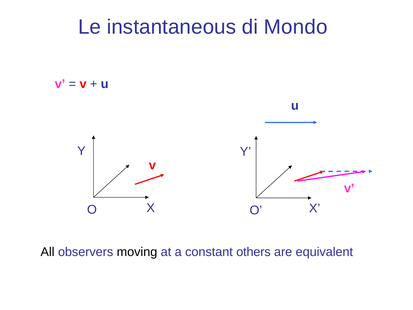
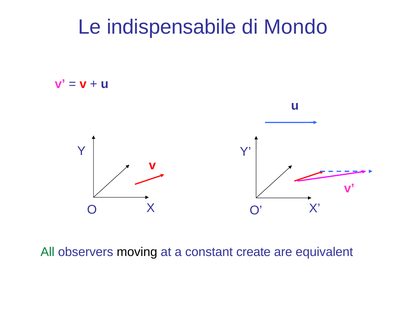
instantaneous: instantaneous -> indispensabile
All colour: black -> green
others: others -> create
